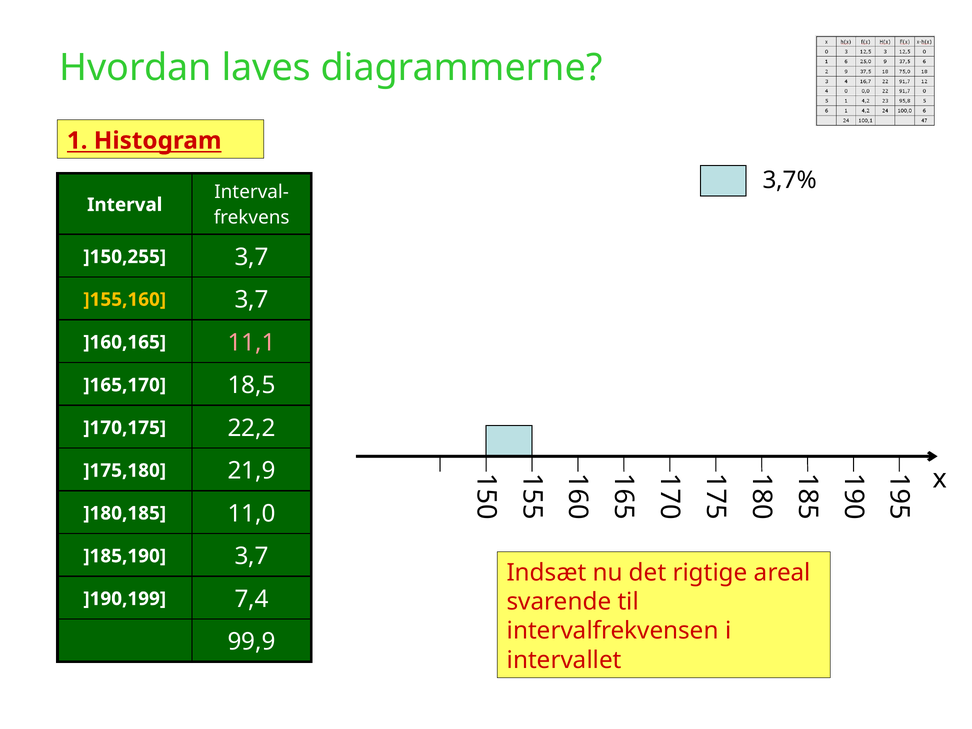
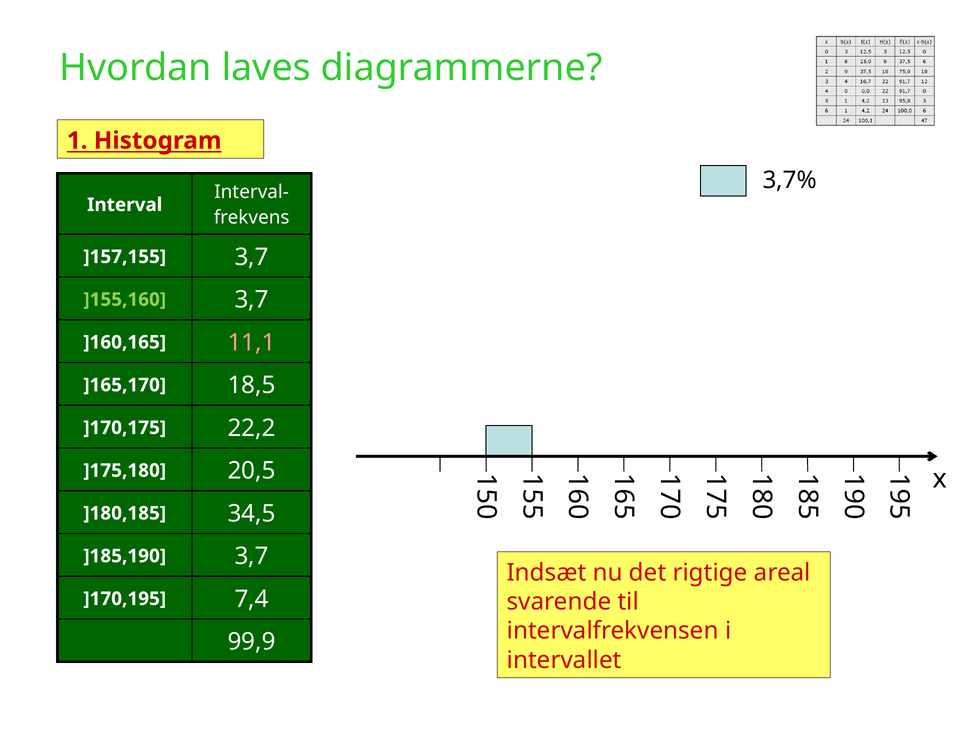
]150,255: ]150,255 -> ]157,155
]155,160 colour: yellow -> light green
21,9: 21,9 -> 20,5
11,0: 11,0 -> 34,5
]190,199: ]190,199 -> ]170,195
